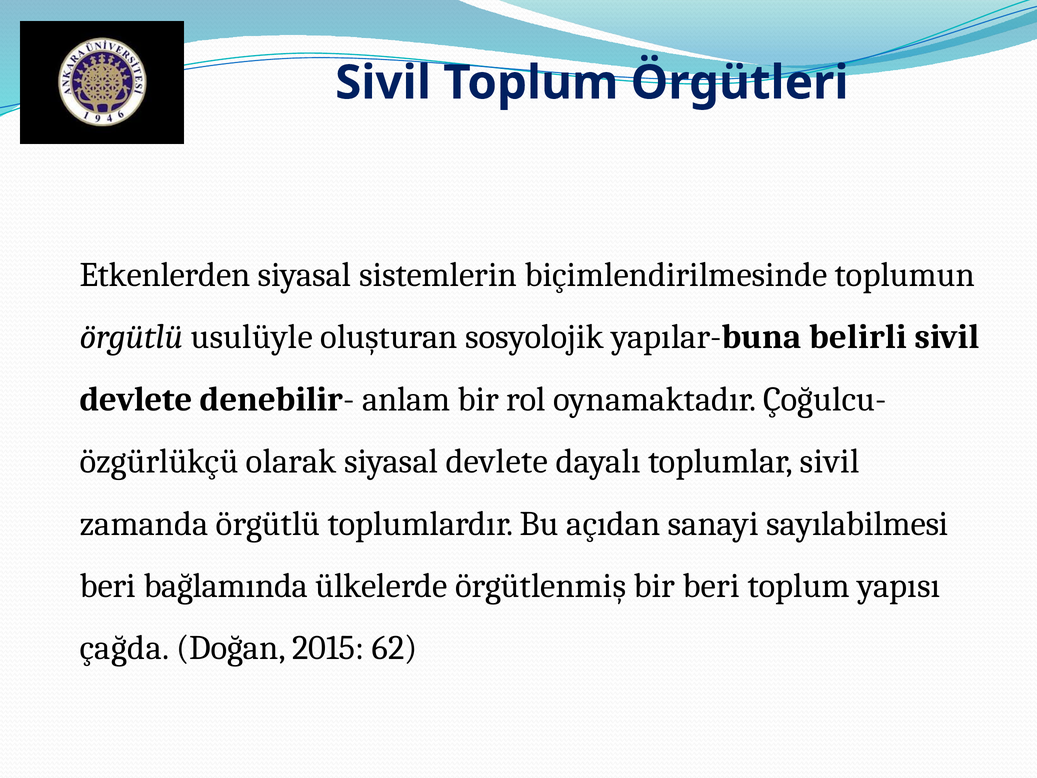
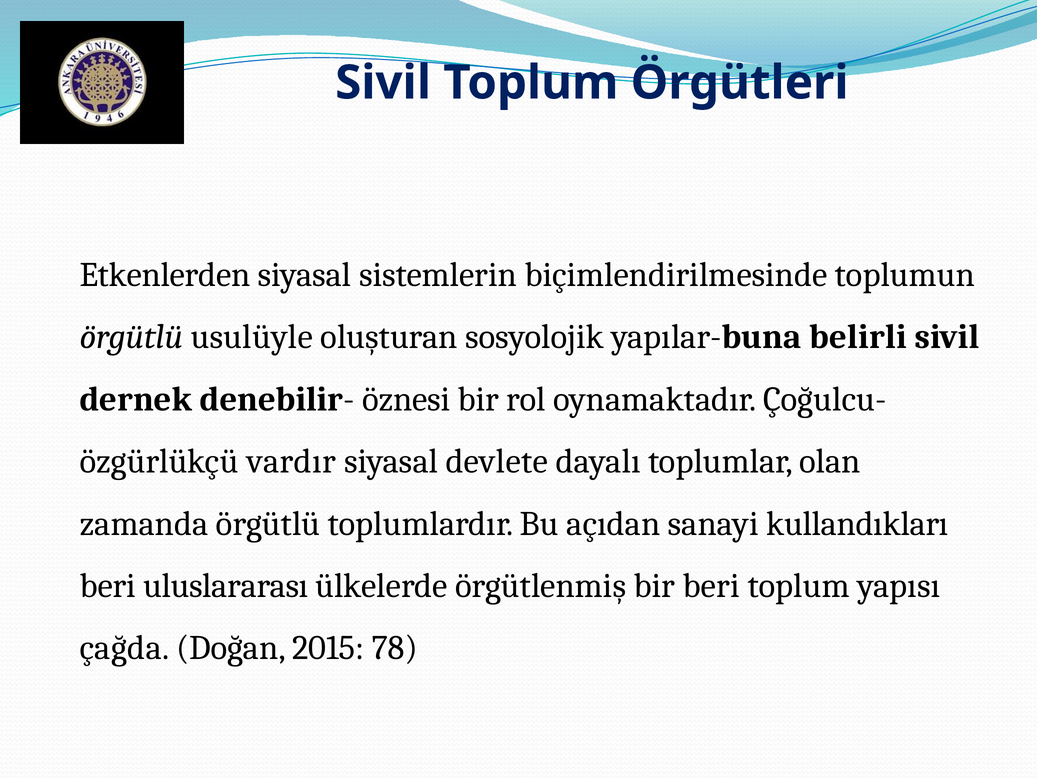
devlete at (136, 399): devlete -> dernek
anlam: anlam -> öznesi
olarak: olarak -> vardır
toplumlar sivil: sivil -> olan
sayılabilmesi: sayılabilmesi -> kullandıkları
bağlamında: bağlamında -> uluslararası
62: 62 -> 78
